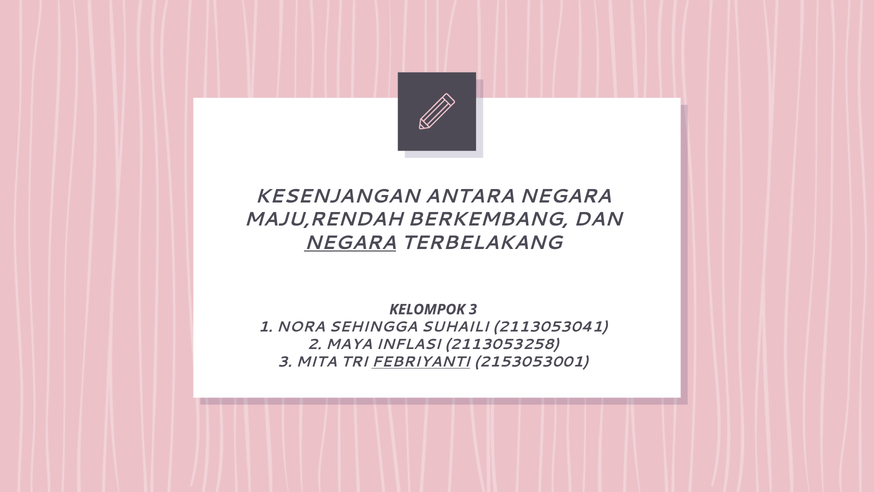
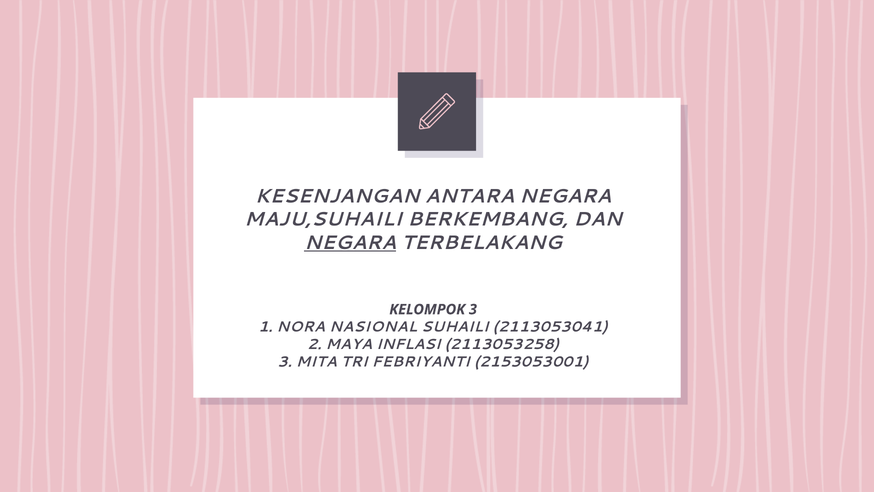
MAJU,RENDAH: MAJU,RENDAH -> MAJU,SUHAILI
SEHINGGA: SEHINGGA -> NASIONAL
FEBRIYANTI underline: present -> none
